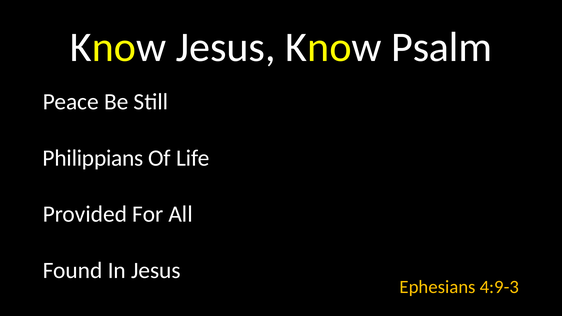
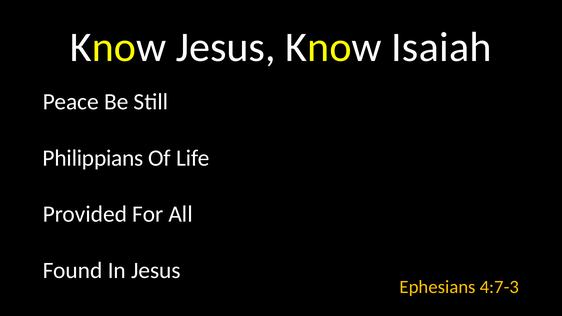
Psalm: Psalm -> Isaiah
4:9-3: 4:9-3 -> 4:7-3
